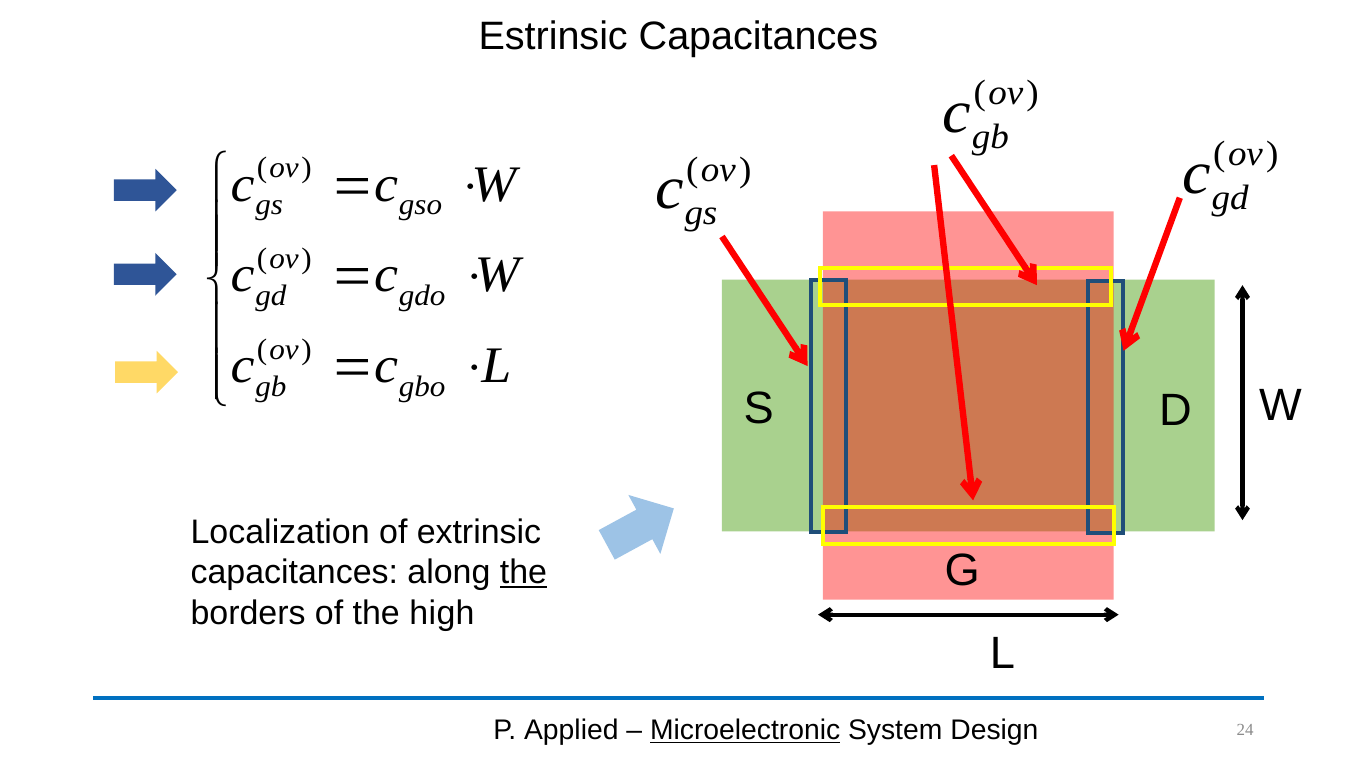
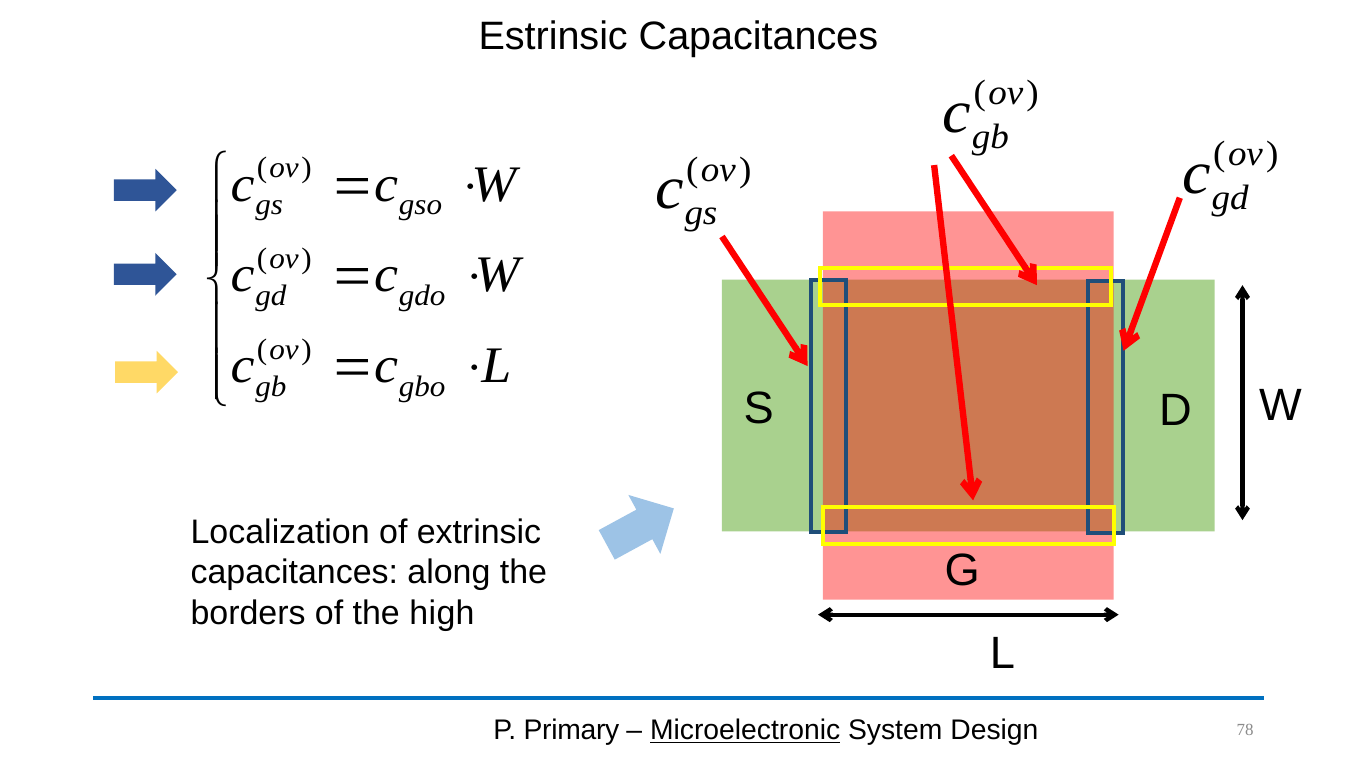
the at (523, 572) underline: present -> none
Applied: Applied -> Primary
24: 24 -> 78
